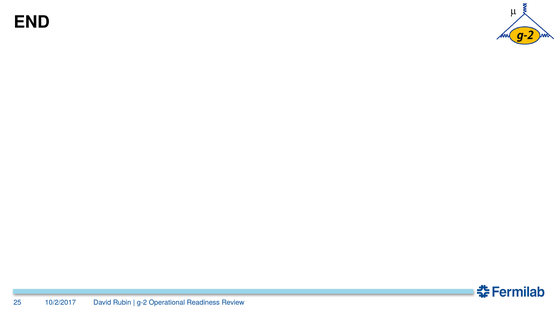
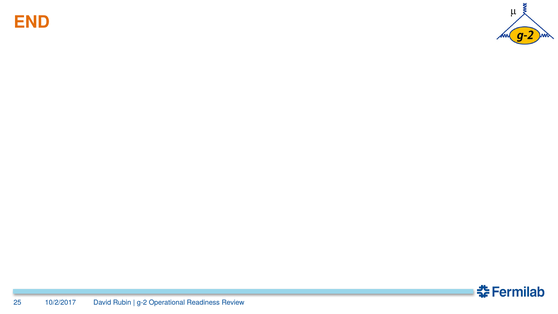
END colour: black -> orange
